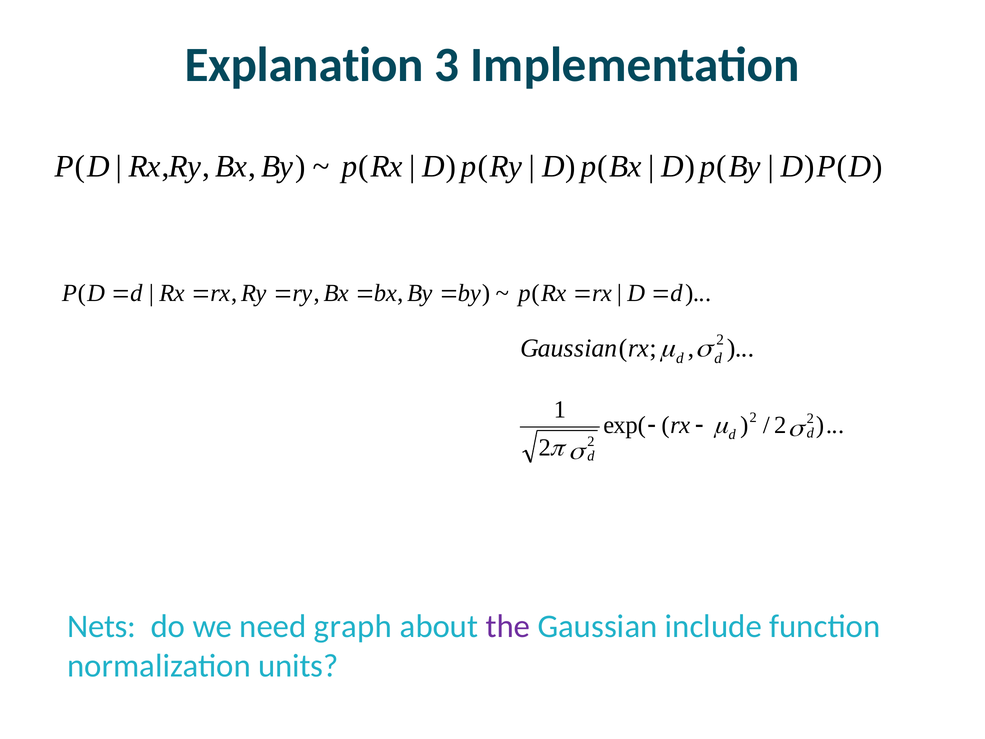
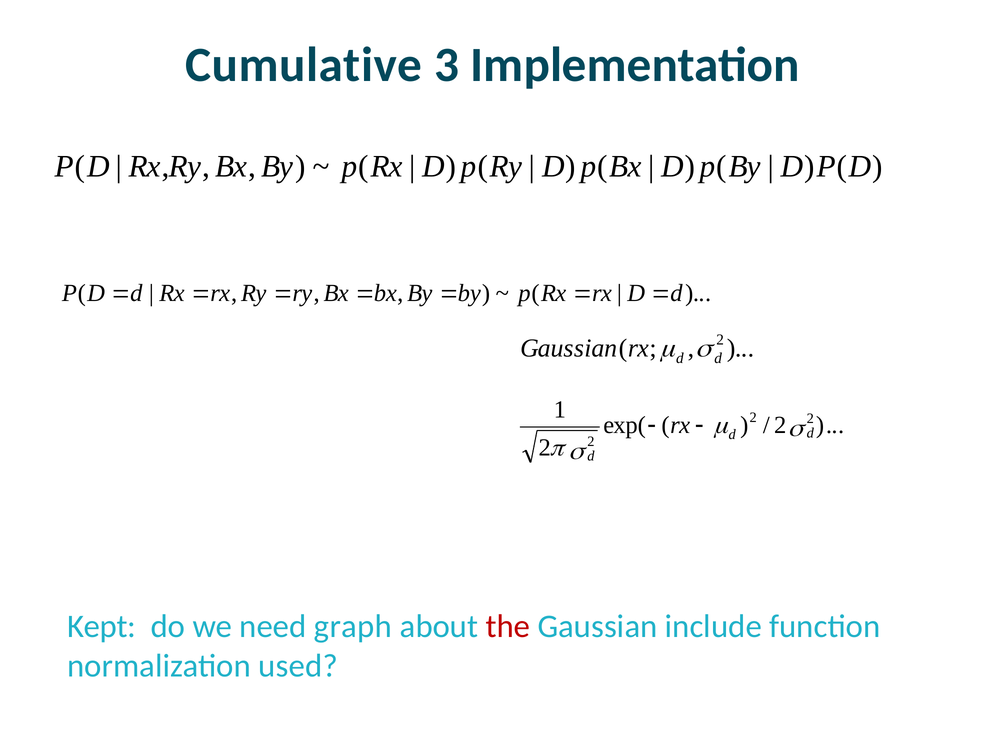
Explanation: Explanation -> Cumulative
Nets: Nets -> Kept
the colour: purple -> red
units: units -> used
